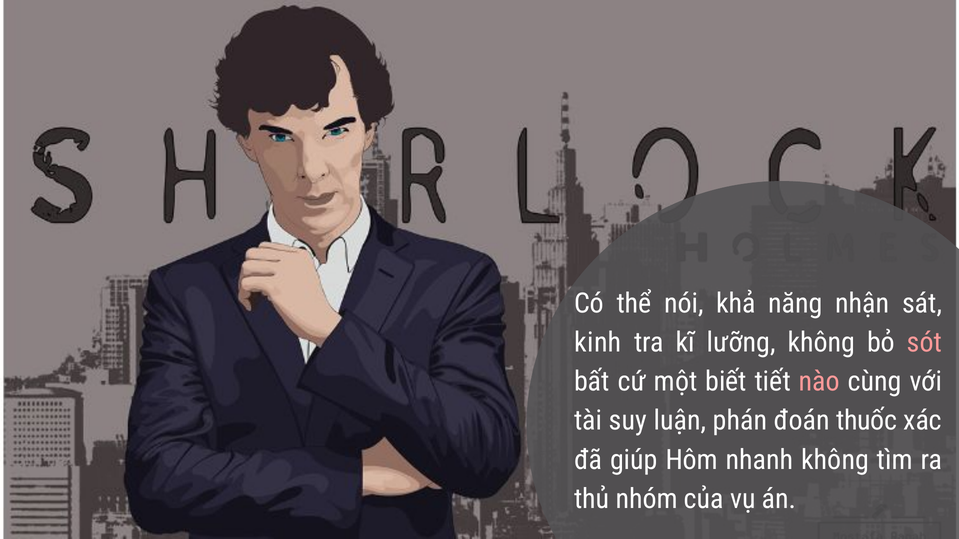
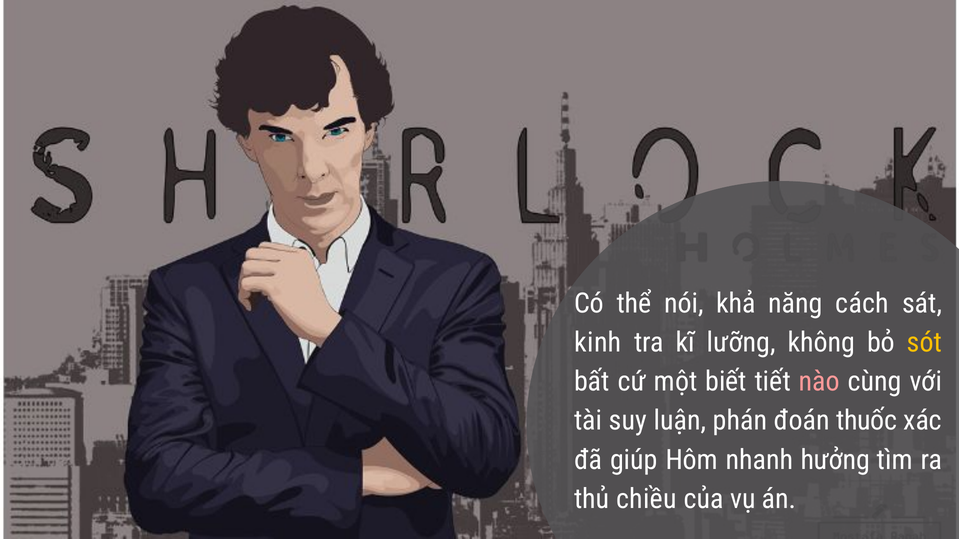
nhận: nhận -> cách
sót colour: pink -> yellow
nhanh không: không -> hưởng
nhóm: nhóm -> chiều
